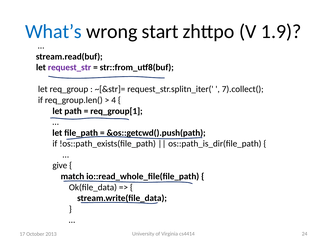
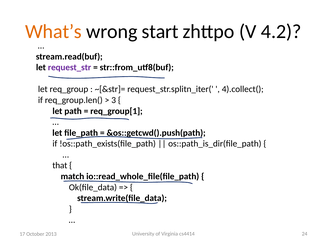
What’s colour: blue -> orange
1.9: 1.9 -> 4.2
7).collect(: 7).collect( -> 4).collect(
4: 4 -> 3
give: give -> that
